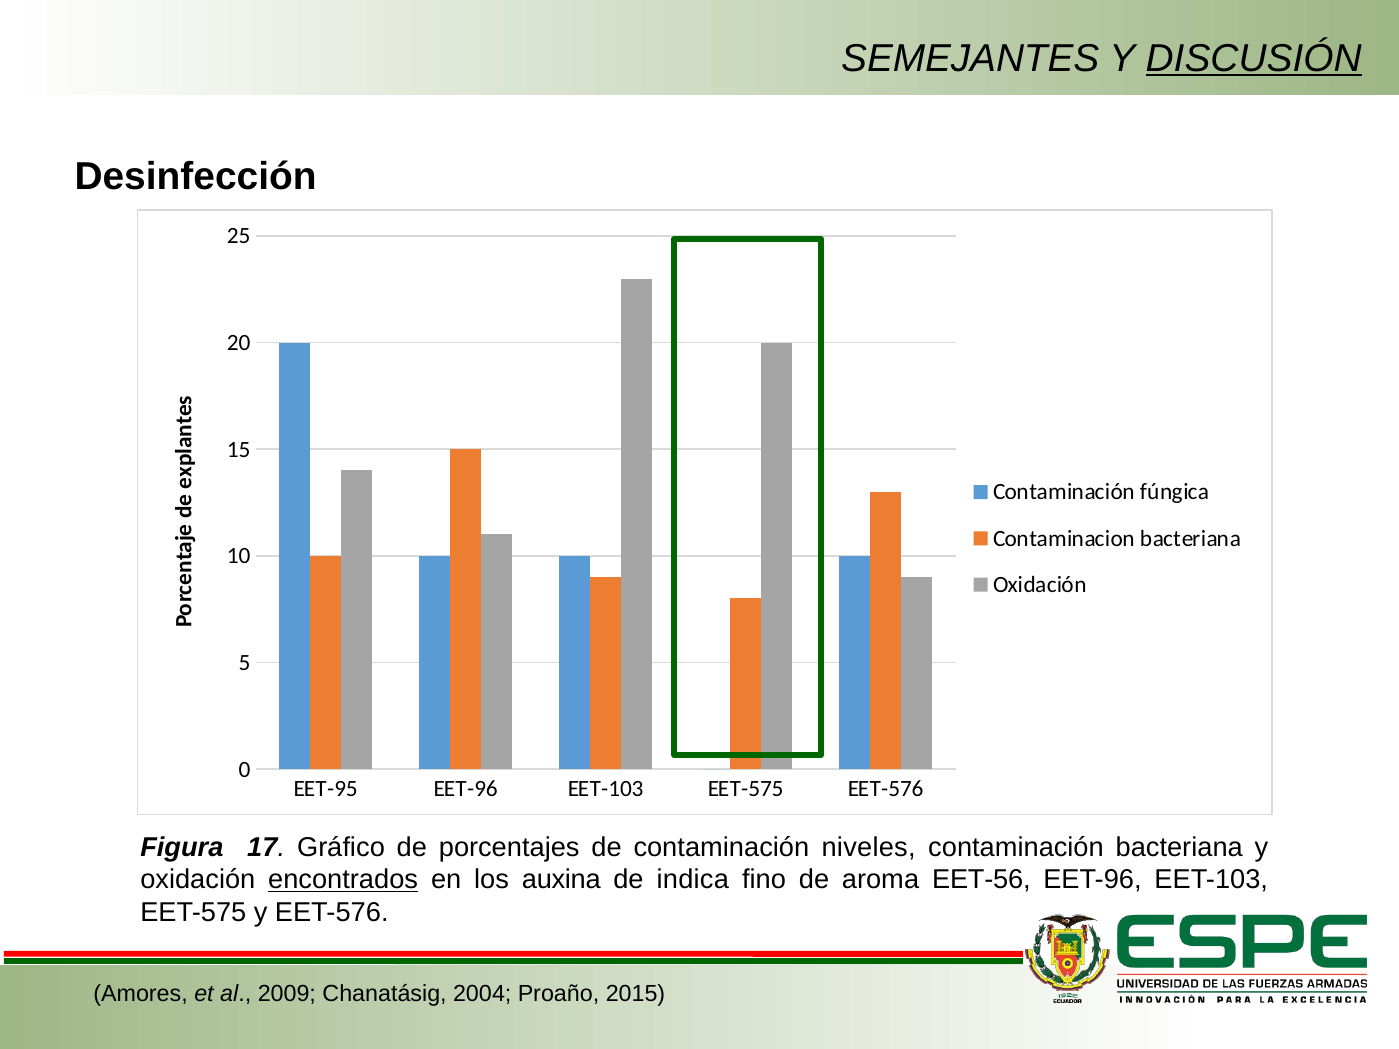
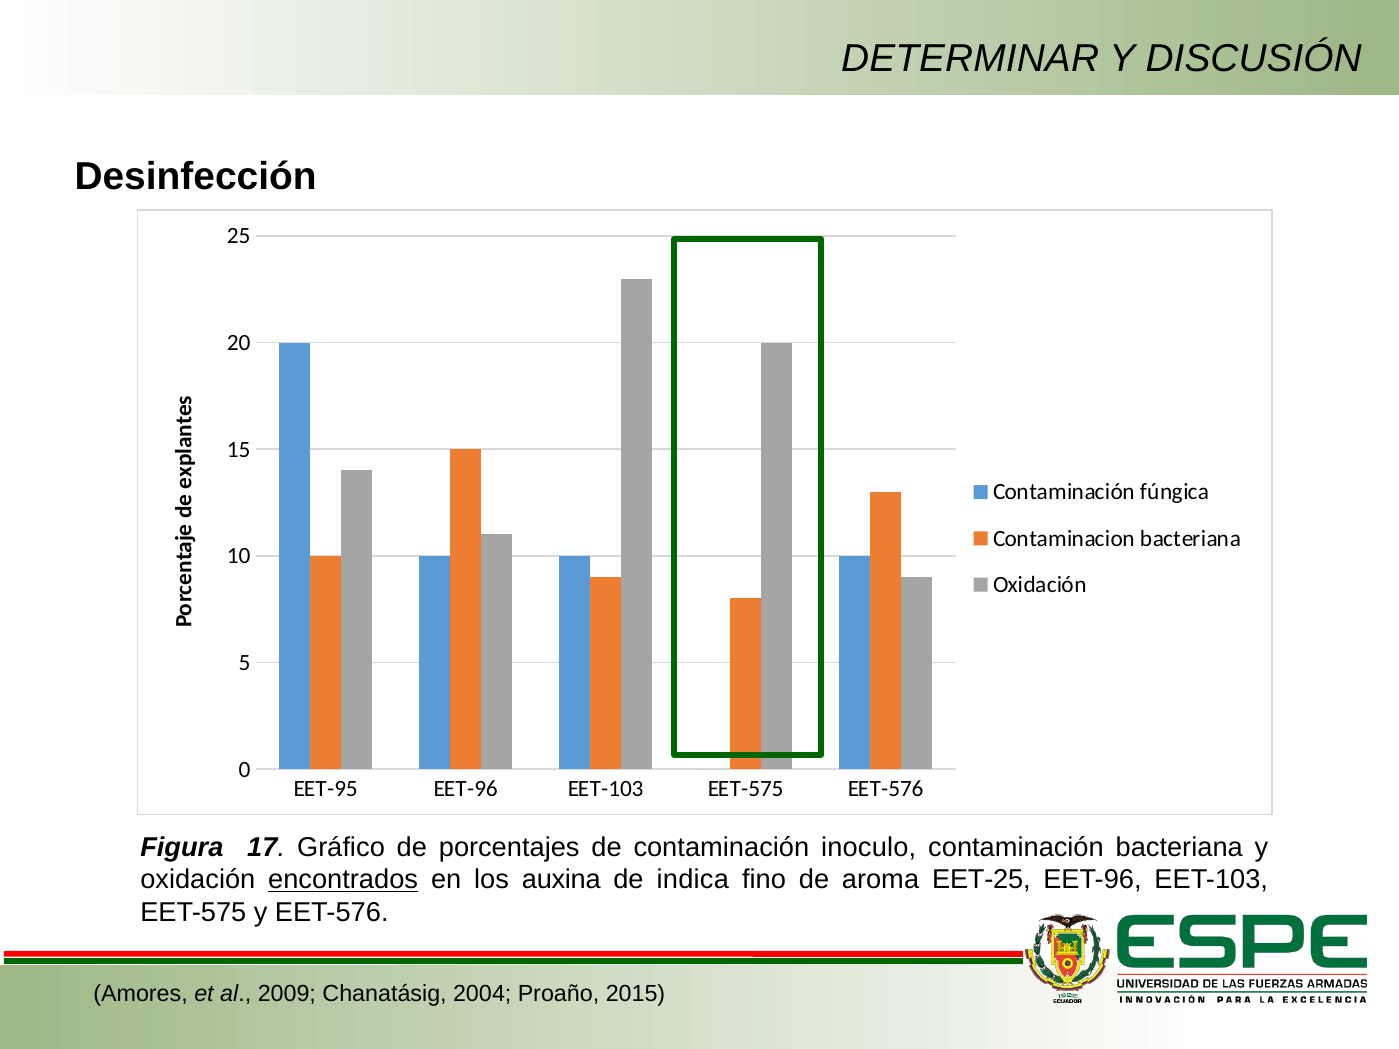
SEMEJANTES: SEMEJANTES -> DETERMINAR
DISCUSIÓN underline: present -> none
niveles: niveles -> inoculo
EET-56: EET-56 -> EET-25
